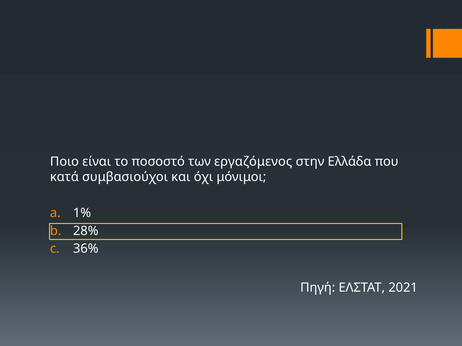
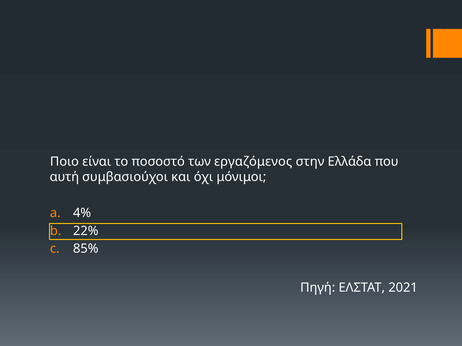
κατά: κατά -> αυτή
1%: 1% -> 4%
28%: 28% -> 22%
36%: 36% -> 85%
